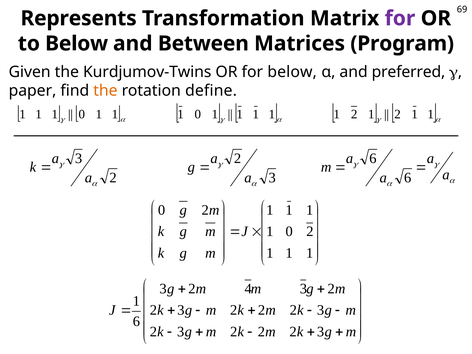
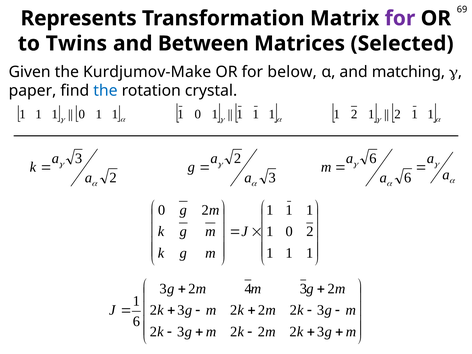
to Below: Below -> Twins
Program: Program -> Selected
Kurdjumov-Twins: Kurdjumov-Twins -> Kurdjumov-Make
preferred: preferred -> matching
the at (105, 91) colour: orange -> blue
define: define -> crystal
